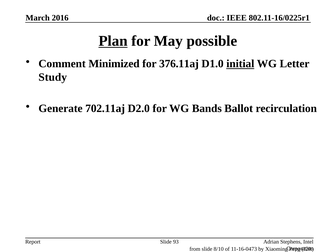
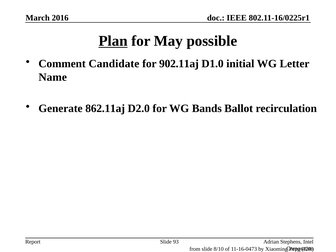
Minimized: Minimized -> Candidate
376.11aj: 376.11aj -> 902.11aj
initial underline: present -> none
Study: Study -> Name
702.11aj: 702.11aj -> 862.11aj
